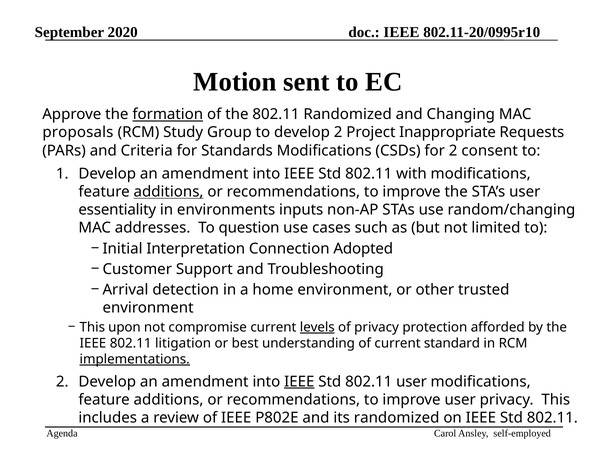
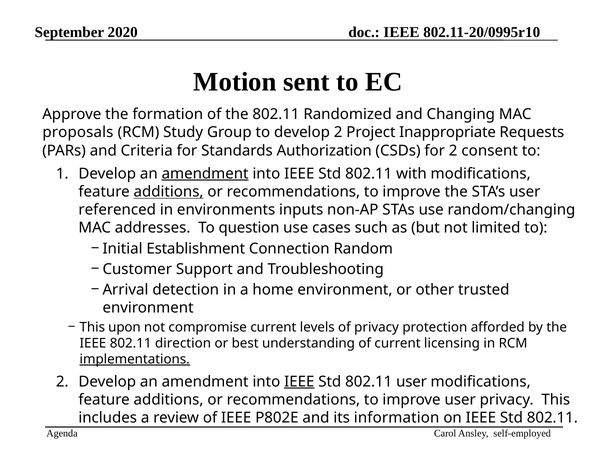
formation underline: present -> none
Standards Modifications: Modifications -> Authorization
amendment at (205, 174) underline: none -> present
essentiality: essentiality -> referenced
Interpretation: Interpretation -> Establishment
Adopted: Adopted -> Random
levels underline: present -> none
litigation: litigation -> direction
standard: standard -> licensing
its randomized: randomized -> information
